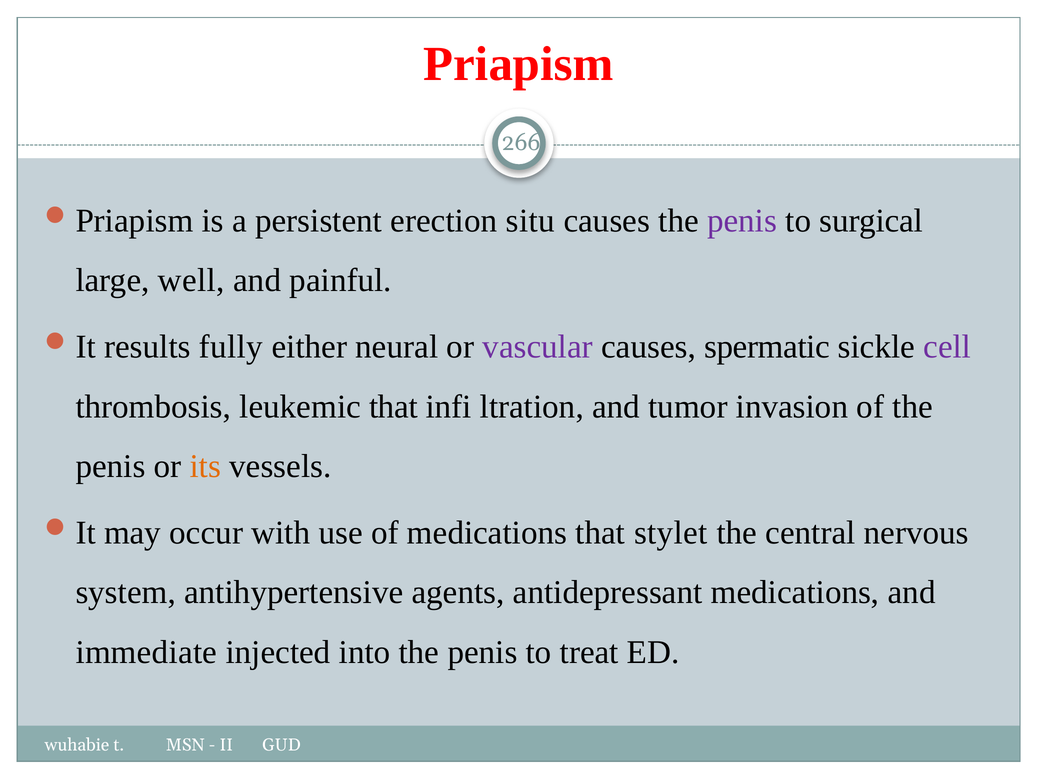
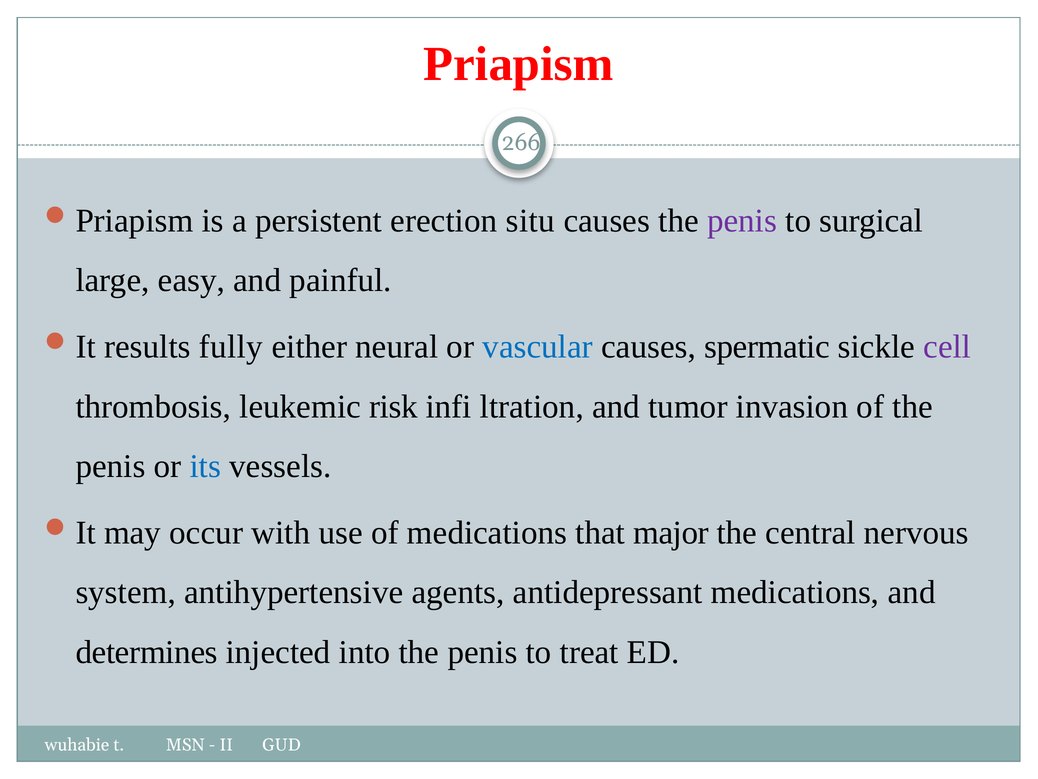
well: well -> easy
vascular colour: purple -> blue
leukemic that: that -> risk
its colour: orange -> blue
stylet: stylet -> major
immediate: immediate -> determines
